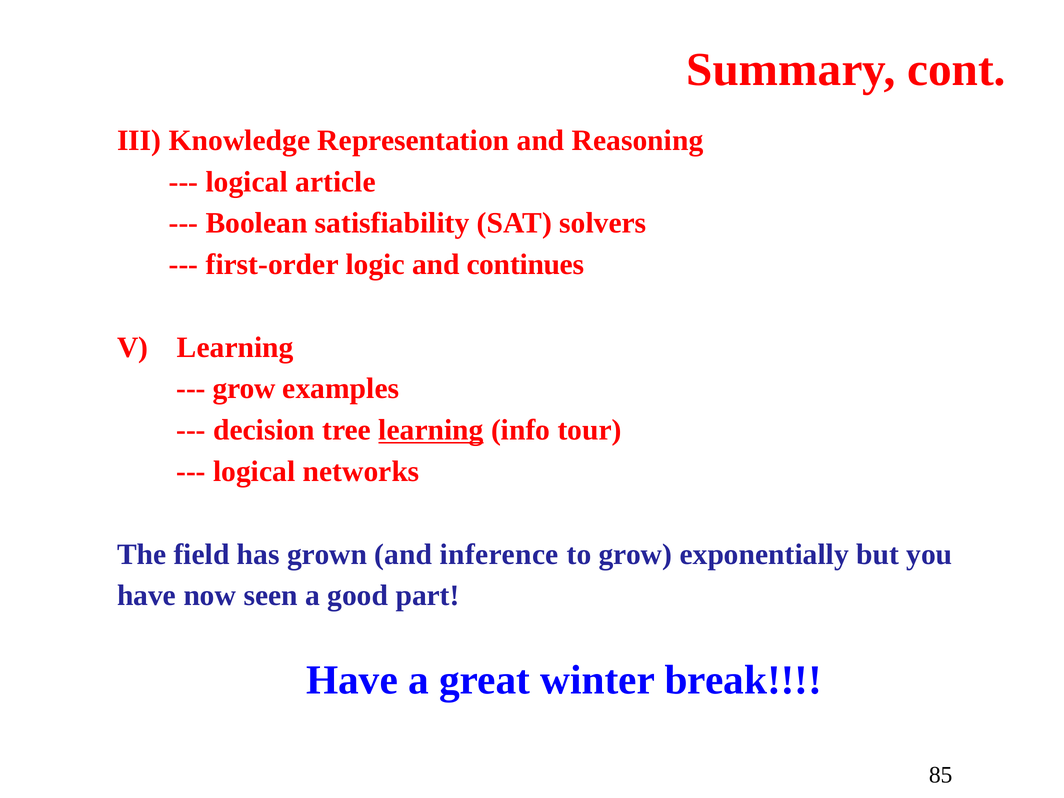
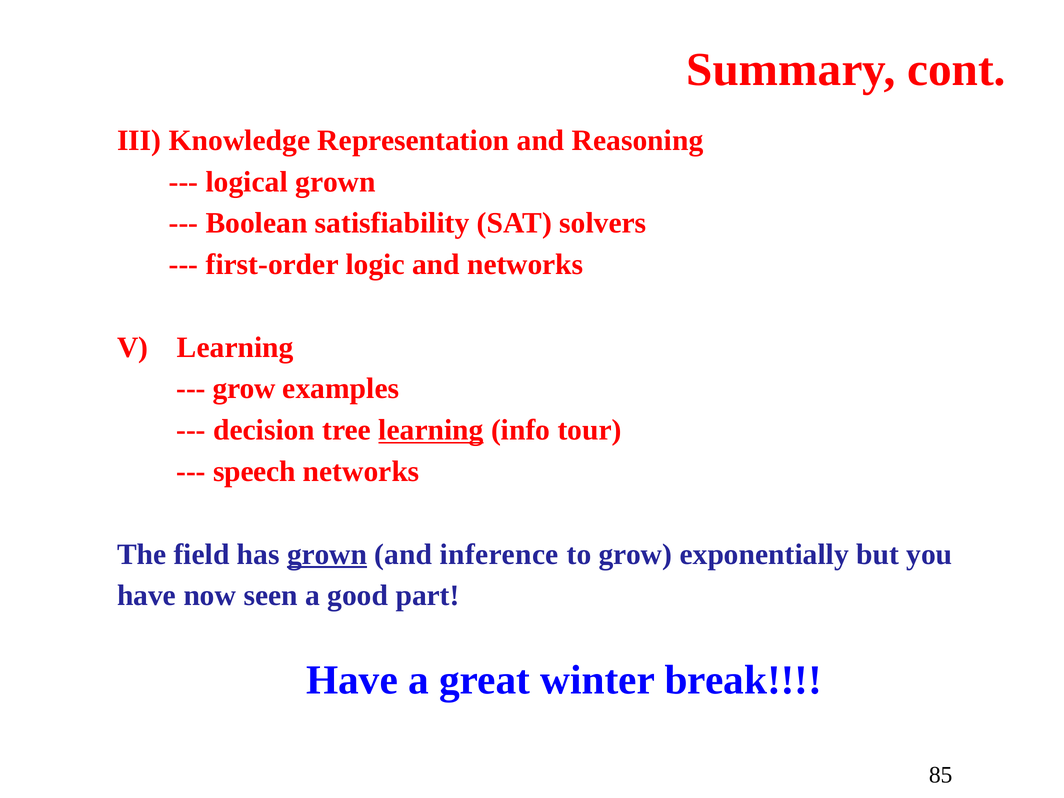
logical article: article -> grown
and continues: continues -> networks
logical at (254, 472): logical -> speech
grown at (327, 554) underline: none -> present
